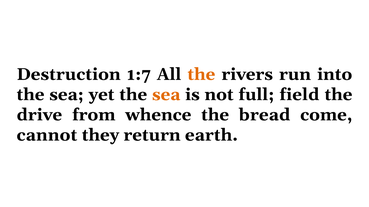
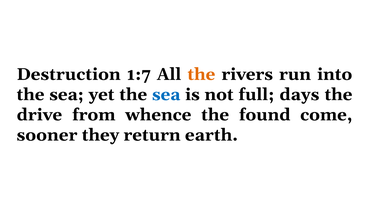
sea at (166, 95) colour: orange -> blue
field: field -> days
bread: bread -> found
cannot: cannot -> sooner
